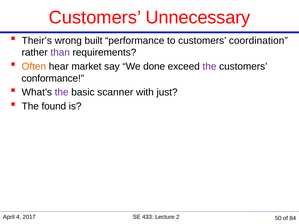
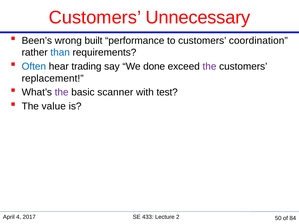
Their’s: Their’s -> Been’s
than colour: purple -> blue
Often colour: orange -> blue
market: market -> trading
conformance: conformance -> replacement
just: just -> test
found: found -> value
